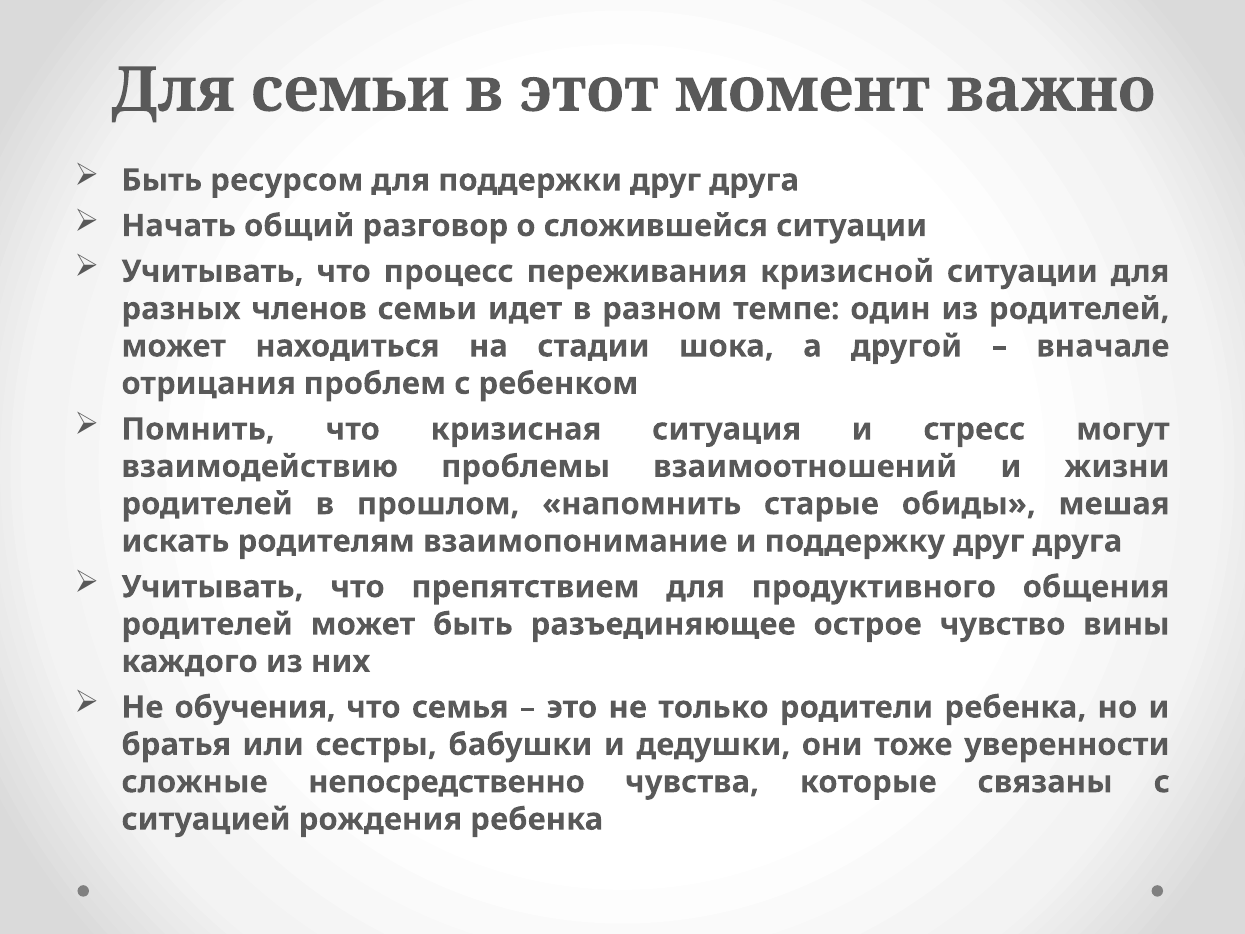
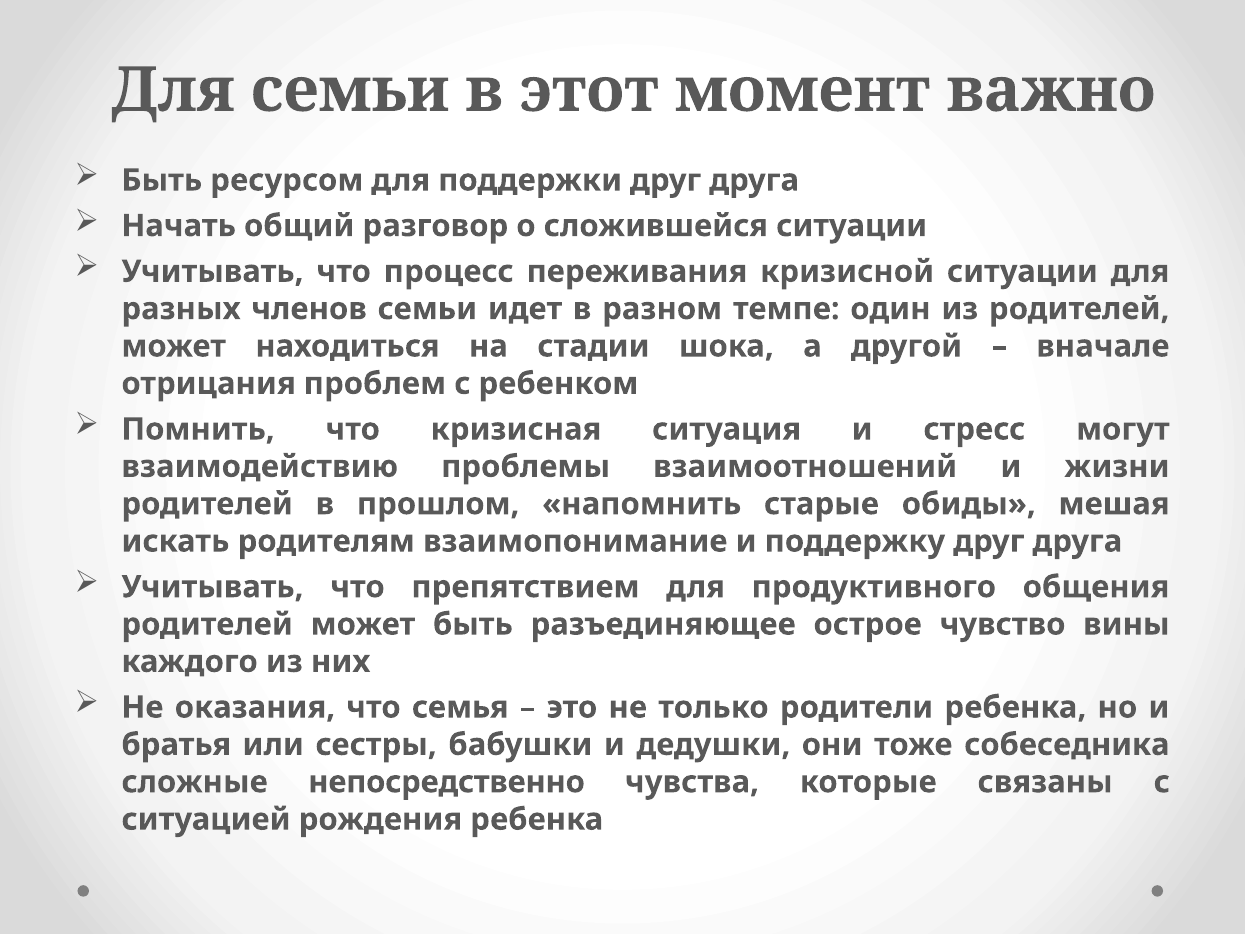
обучения: обучения -> оказания
уверенности: уверенности -> собеседника
